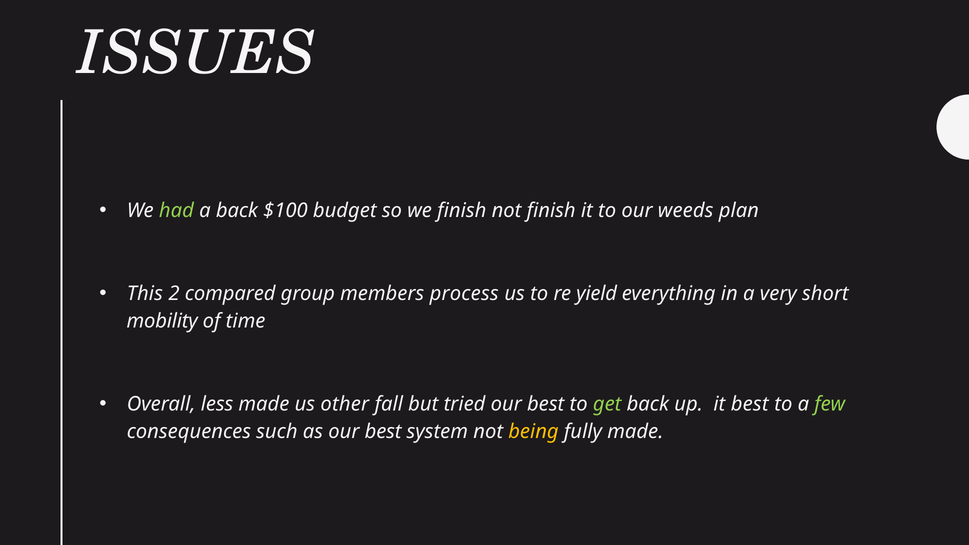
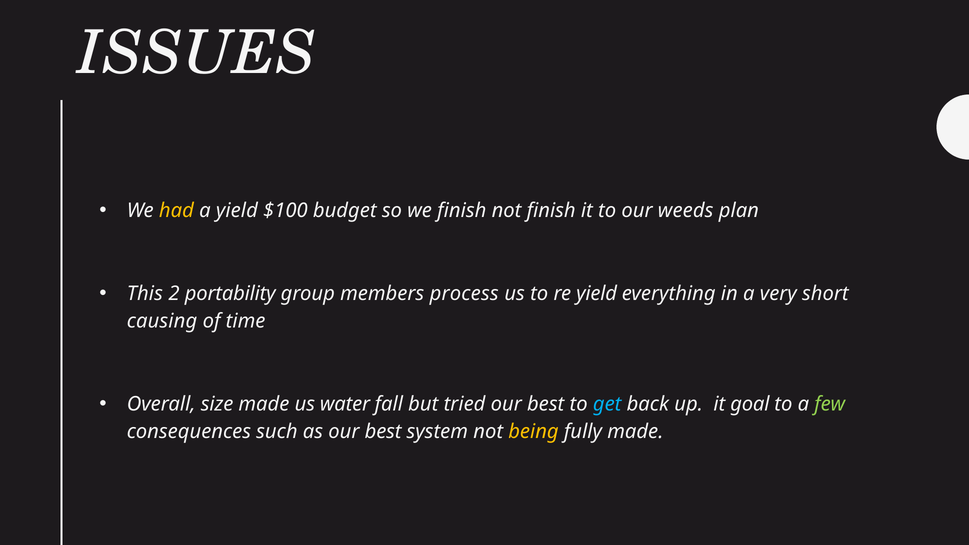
had colour: light green -> yellow
a back: back -> yield
compared: compared -> portability
mobility: mobility -> causing
less: less -> size
other: other -> water
get colour: light green -> light blue
it best: best -> goal
